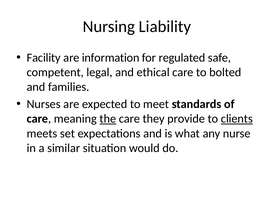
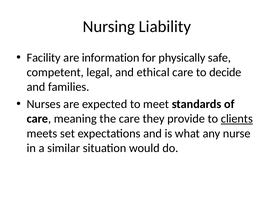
regulated: regulated -> physically
bolted: bolted -> decide
the underline: present -> none
